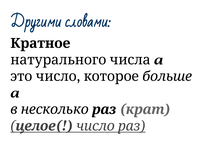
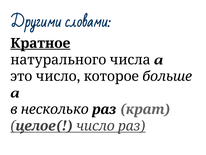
Кратное underline: none -> present
